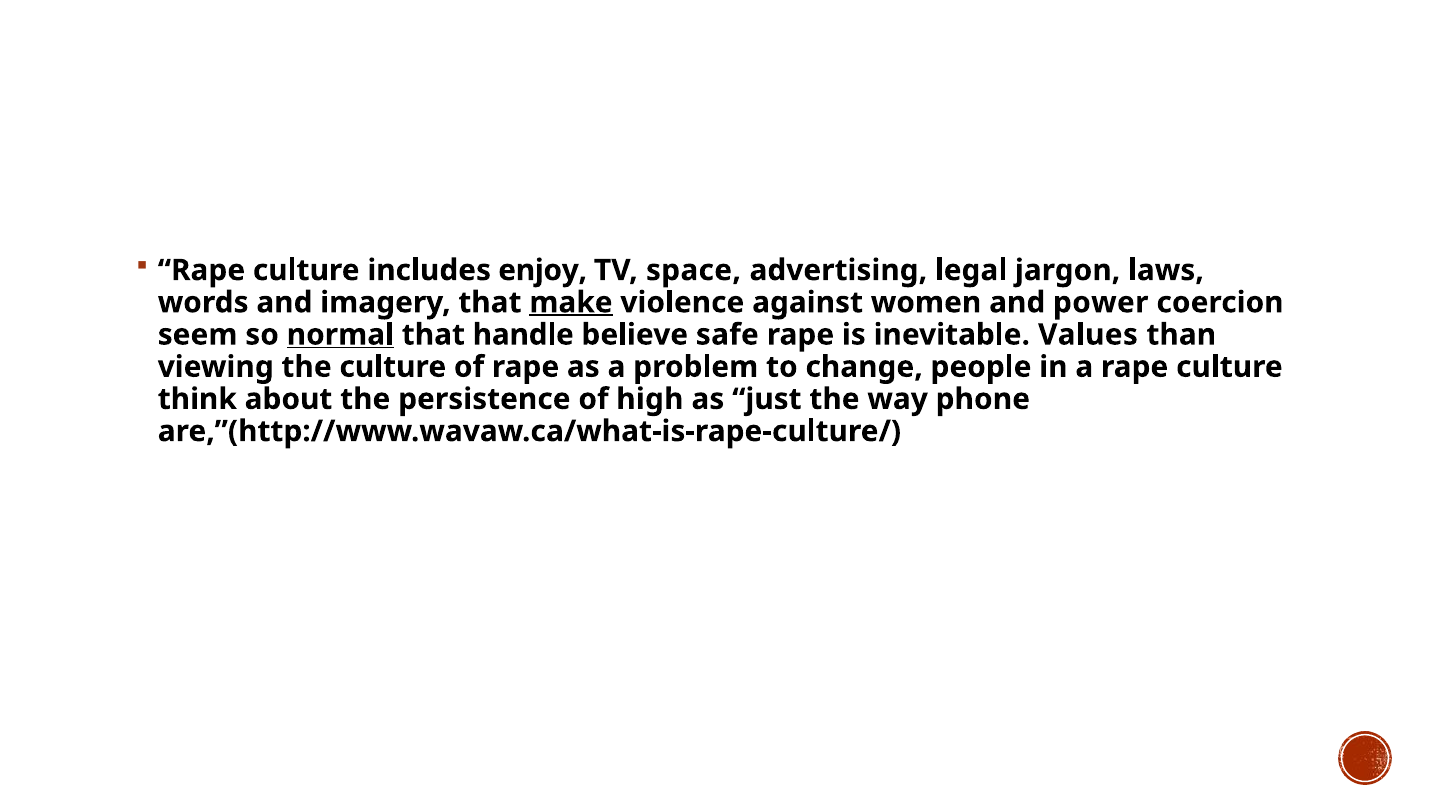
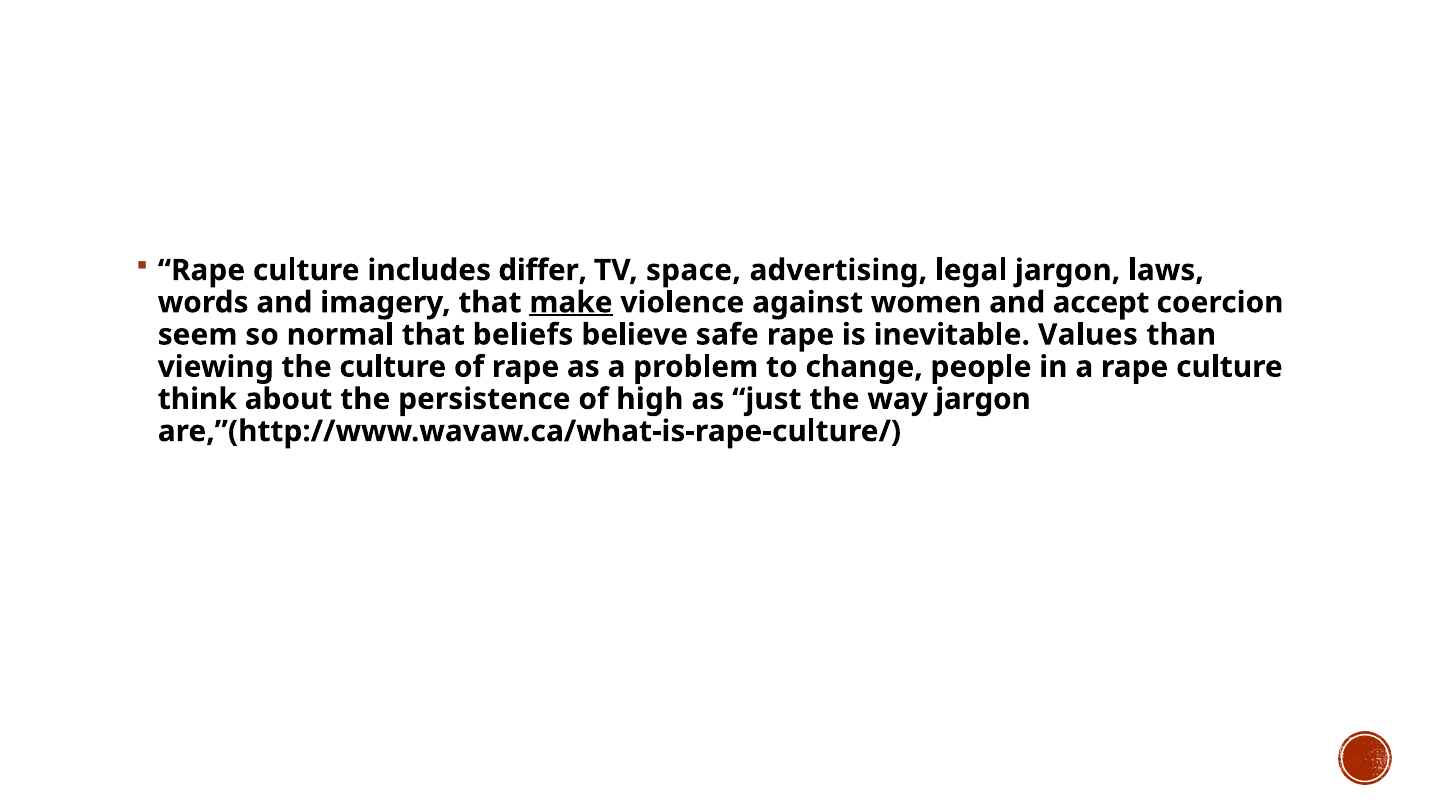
enjoy: enjoy -> differ
power: power -> accept
normal underline: present -> none
handle: handle -> beliefs
way phone: phone -> jargon
